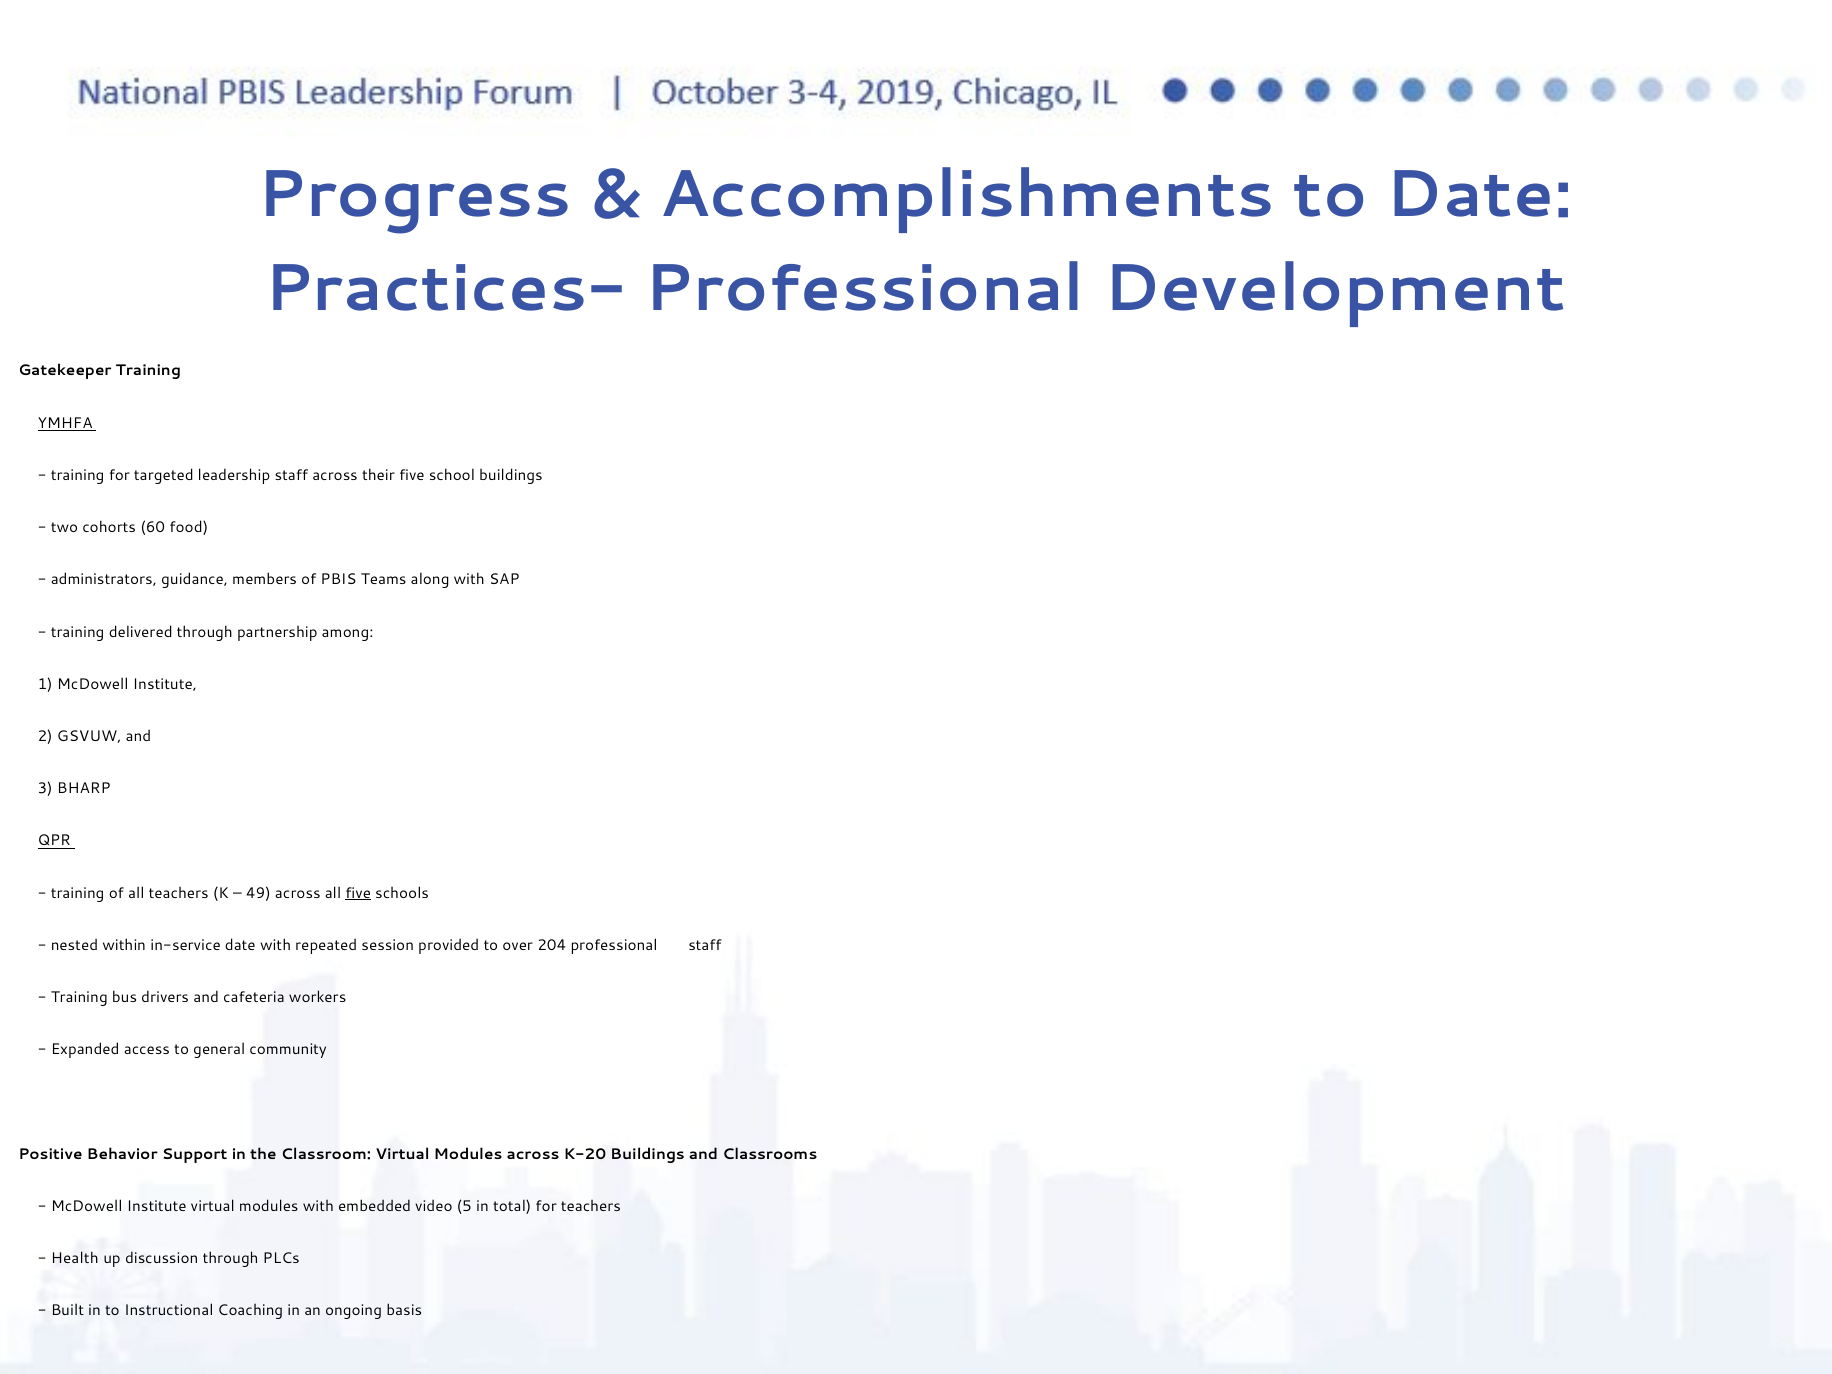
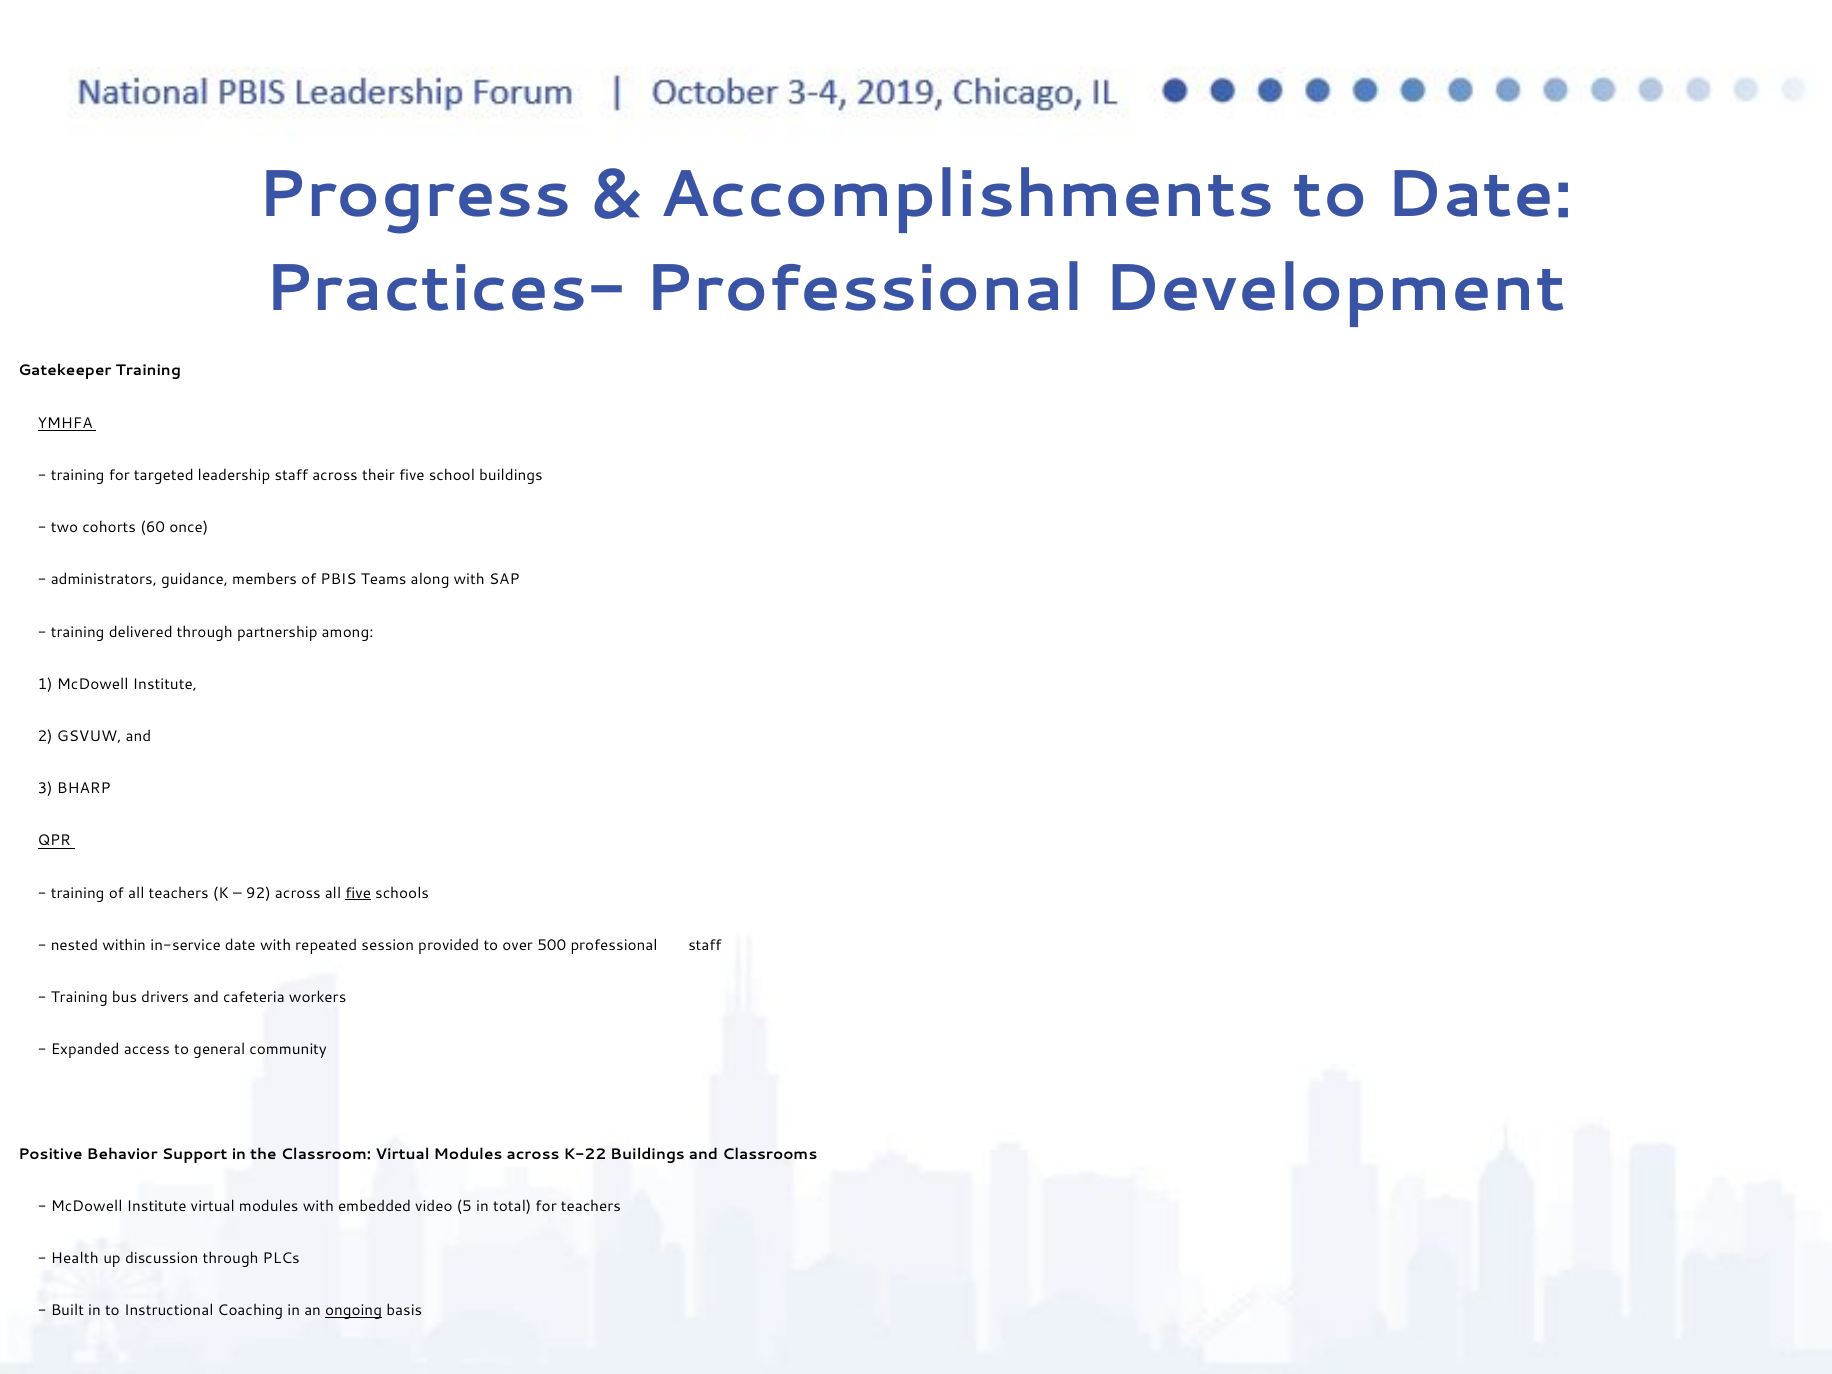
food: food -> once
49: 49 -> 92
204: 204 -> 500
K-20: K-20 -> K-22
ongoing underline: none -> present
